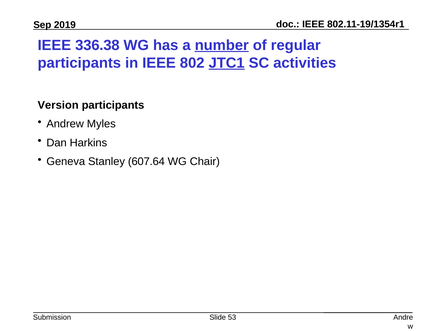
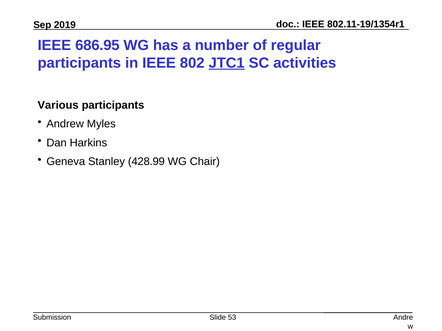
336.38: 336.38 -> 686.95
number underline: present -> none
Version: Version -> Various
607.64: 607.64 -> 428.99
